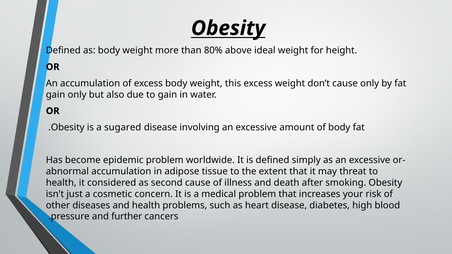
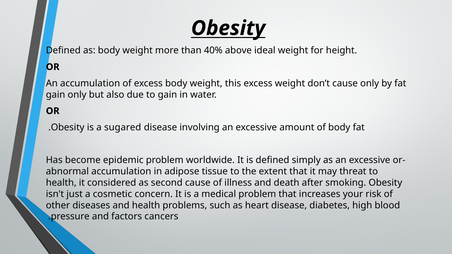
80%: 80% -> 40%
further: further -> factors
